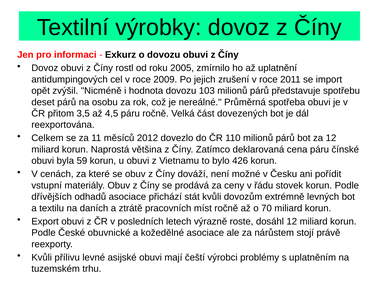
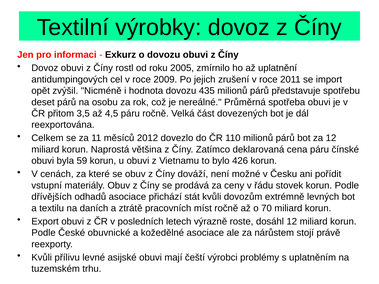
103: 103 -> 435
